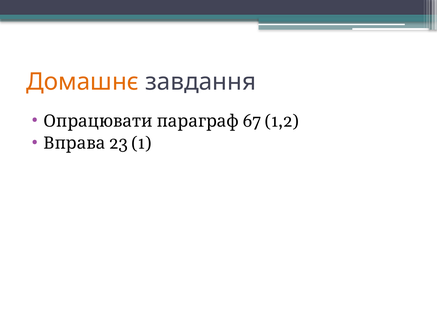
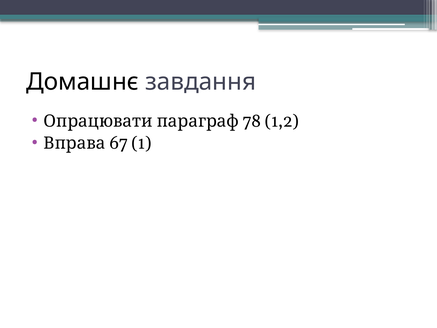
Домашнє colour: orange -> black
67: 67 -> 78
23: 23 -> 67
